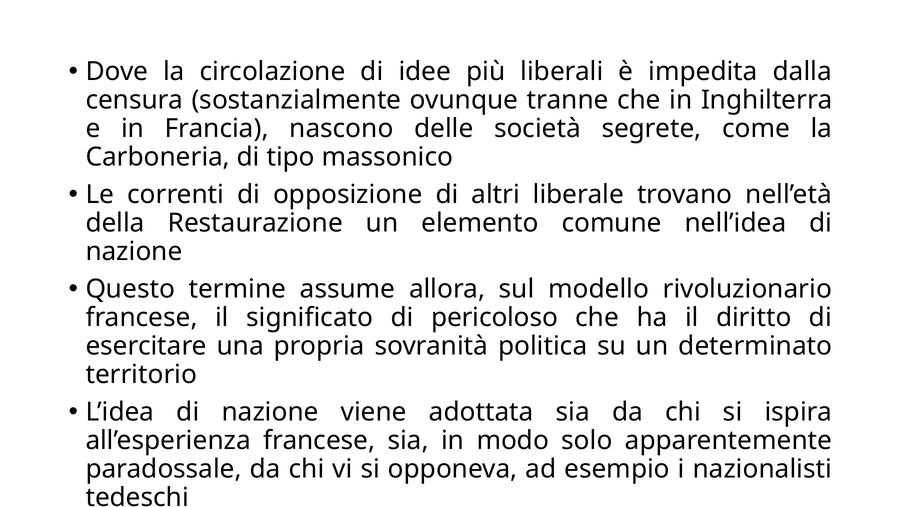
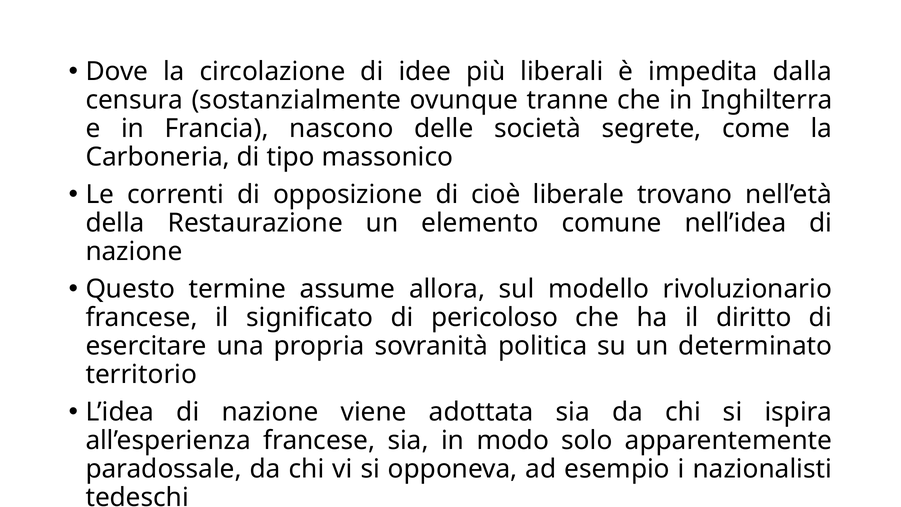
altri: altri -> cioè
